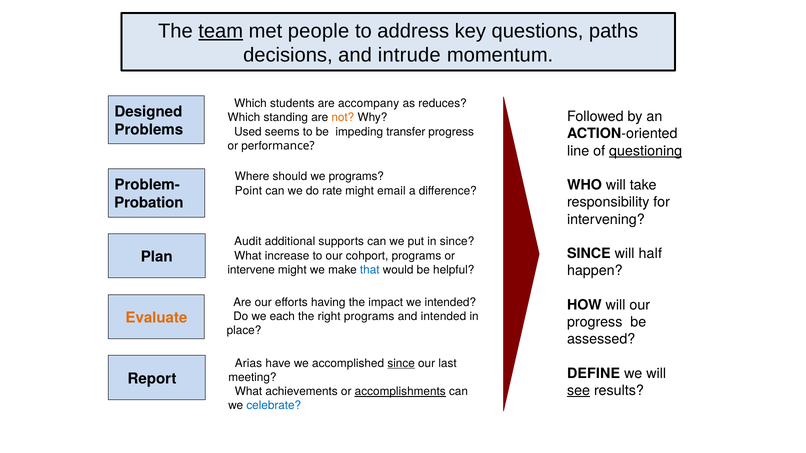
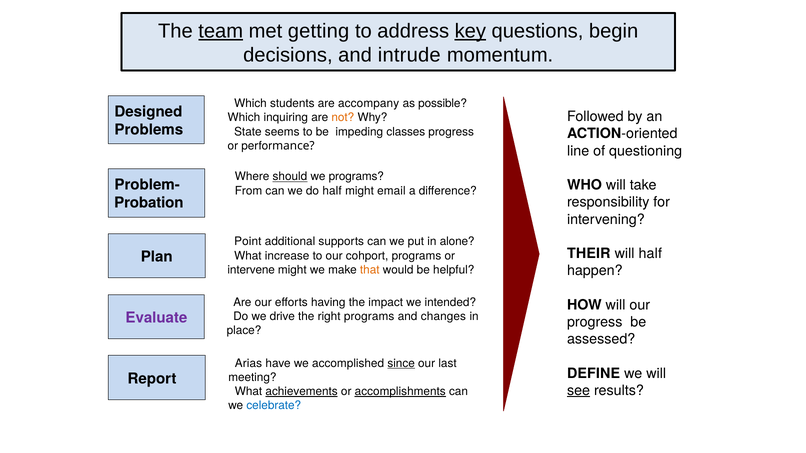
people: people -> getting
key underline: none -> present
paths: paths -> begin
reduces: reduces -> possible
standing: standing -> inquiring
Used: Used -> State
transfer: transfer -> classes
questioning underline: present -> none
should underline: none -> present
Point: Point -> From
do rate: rate -> half
Audit: Audit -> Point
in since: since -> alone
SINCE at (589, 254): SINCE -> THEIR
that colour: blue -> orange
each: each -> drive
and intended: intended -> changes
Evaluate colour: orange -> purple
achievements underline: none -> present
